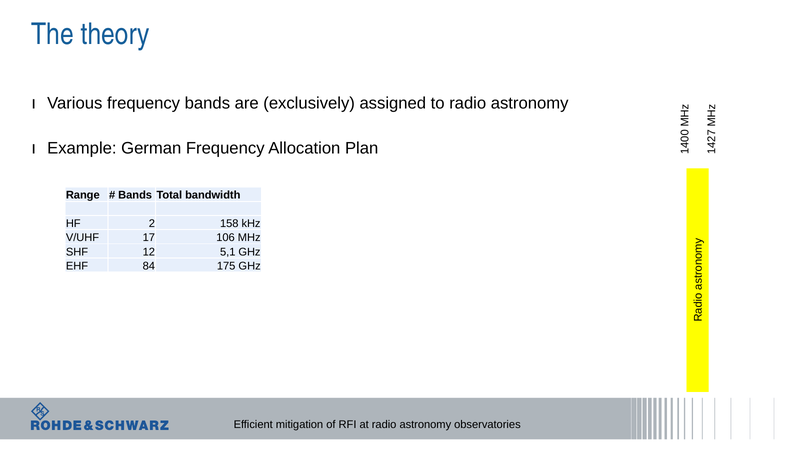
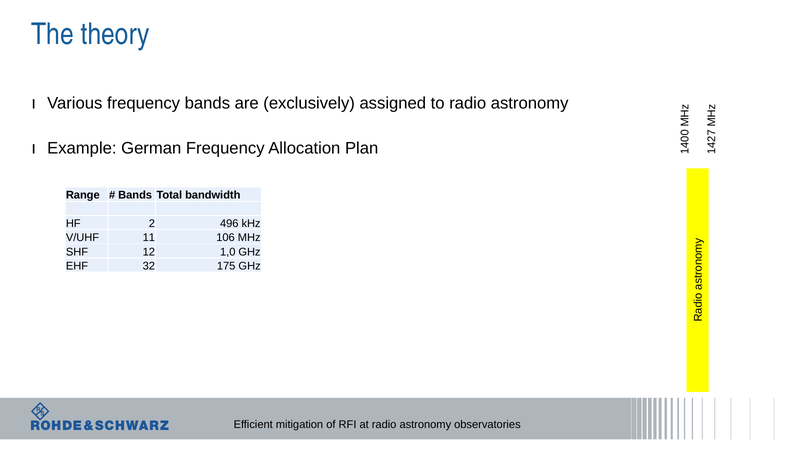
158: 158 -> 496
17: 17 -> 11
5,1: 5,1 -> 1,0
84: 84 -> 32
